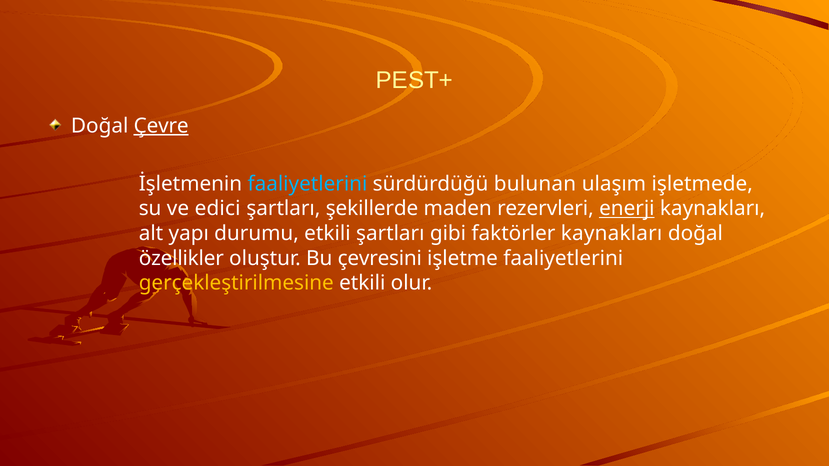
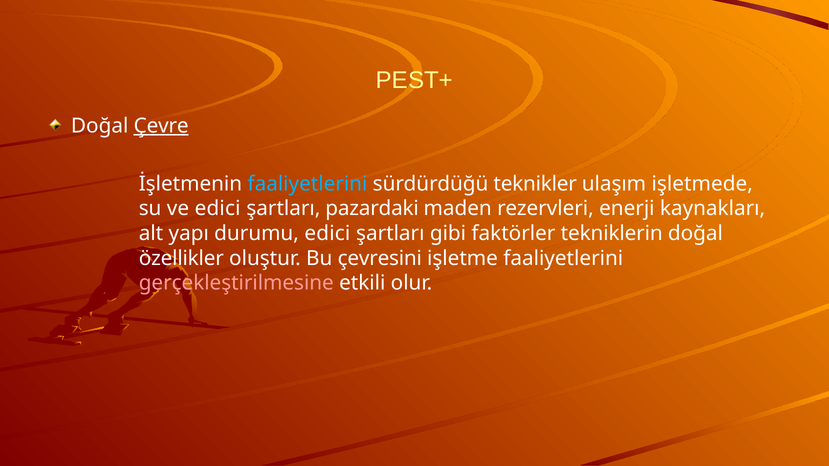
bulunan: bulunan -> teknikler
şekillerde: şekillerde -> pazardaki
enerji underline: present -> none
durumu etkili: etkili -> edici
faktörler kaynakları: kaynakları -> tekniklerin
gerçekleştirilmesine colour: yellow -> pink
